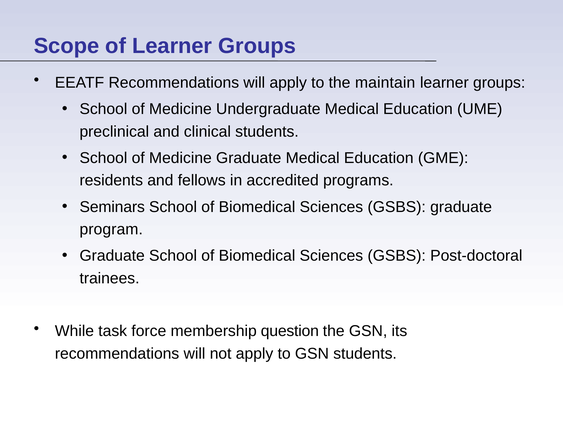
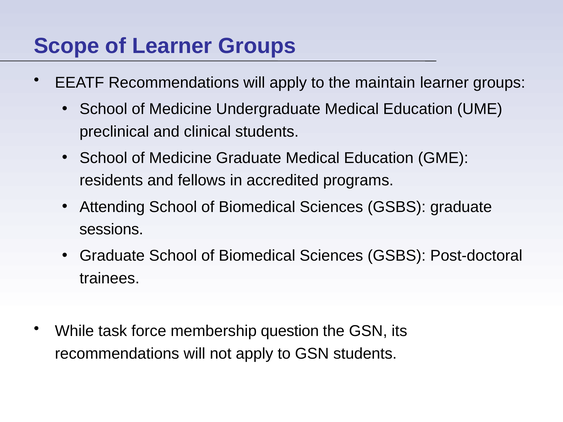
Seminars: Seminars -> Attending
program: program -> sessions
